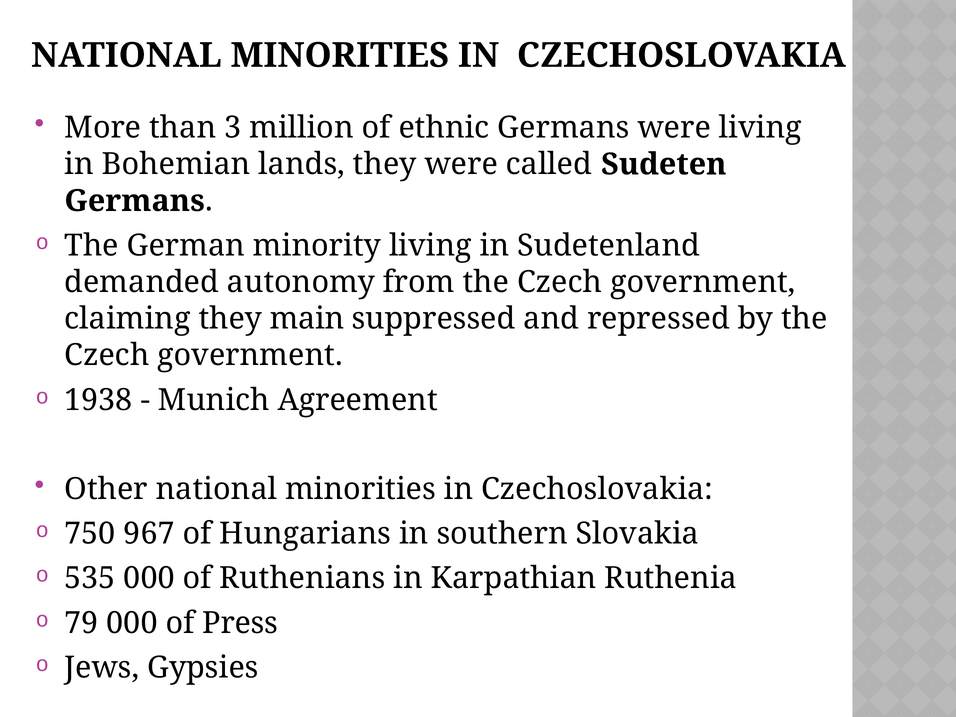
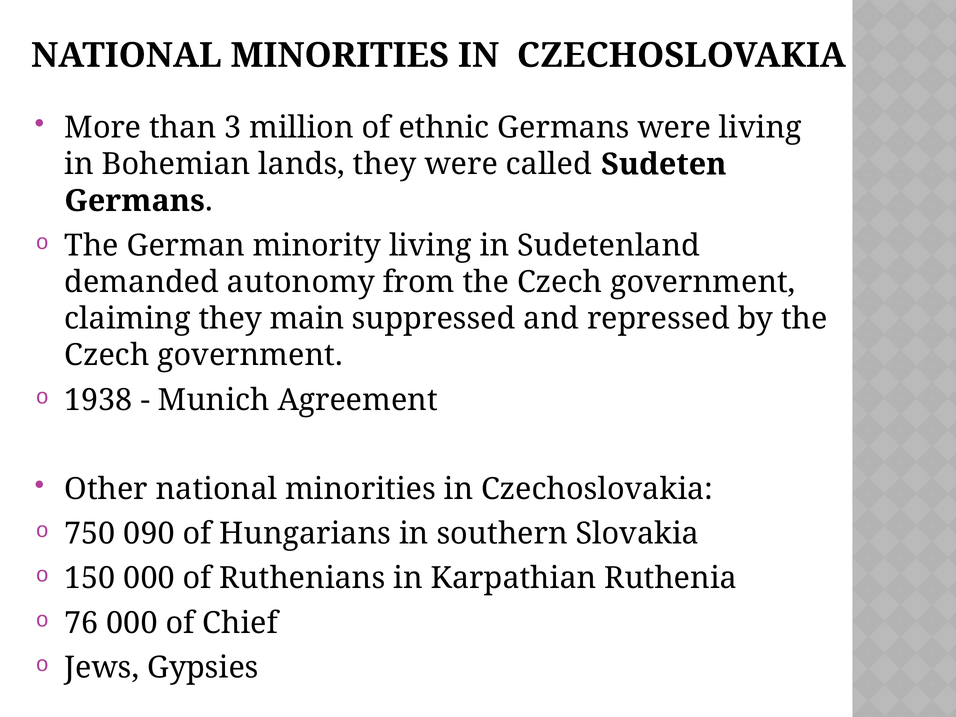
967: 967 -> 090
535: 535 -> 150
79: 79 -> 76
Press: Press -> Chief
